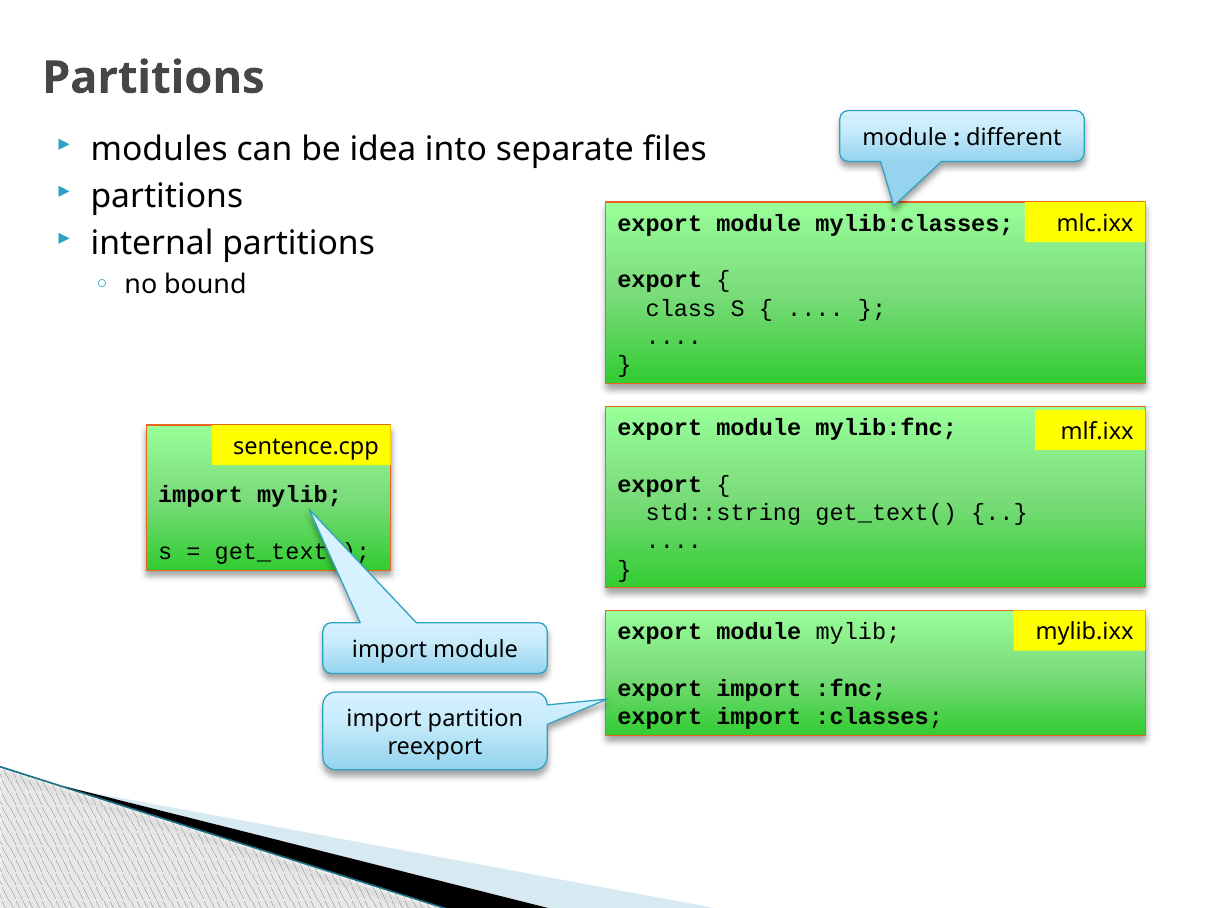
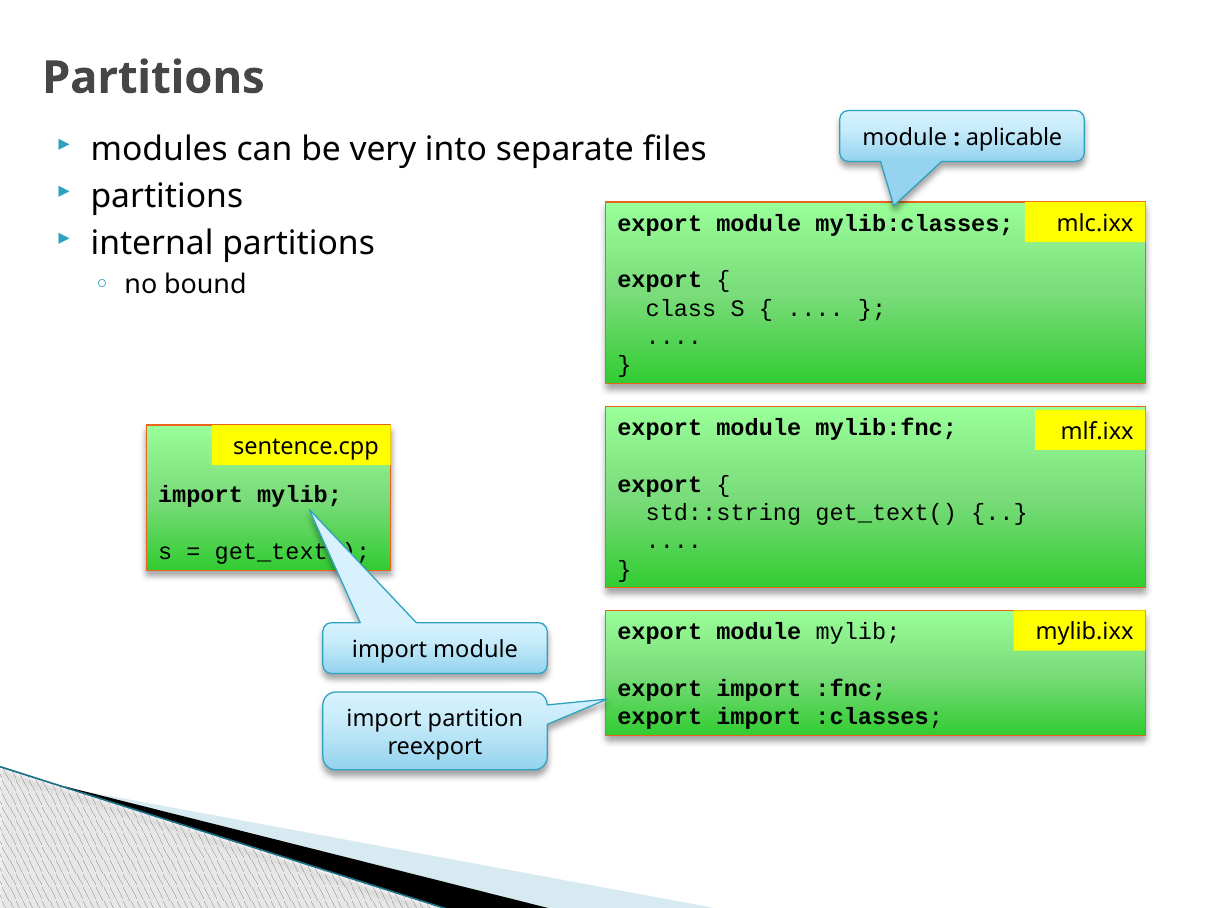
different: different -> aplicable
idea: idea -> very
